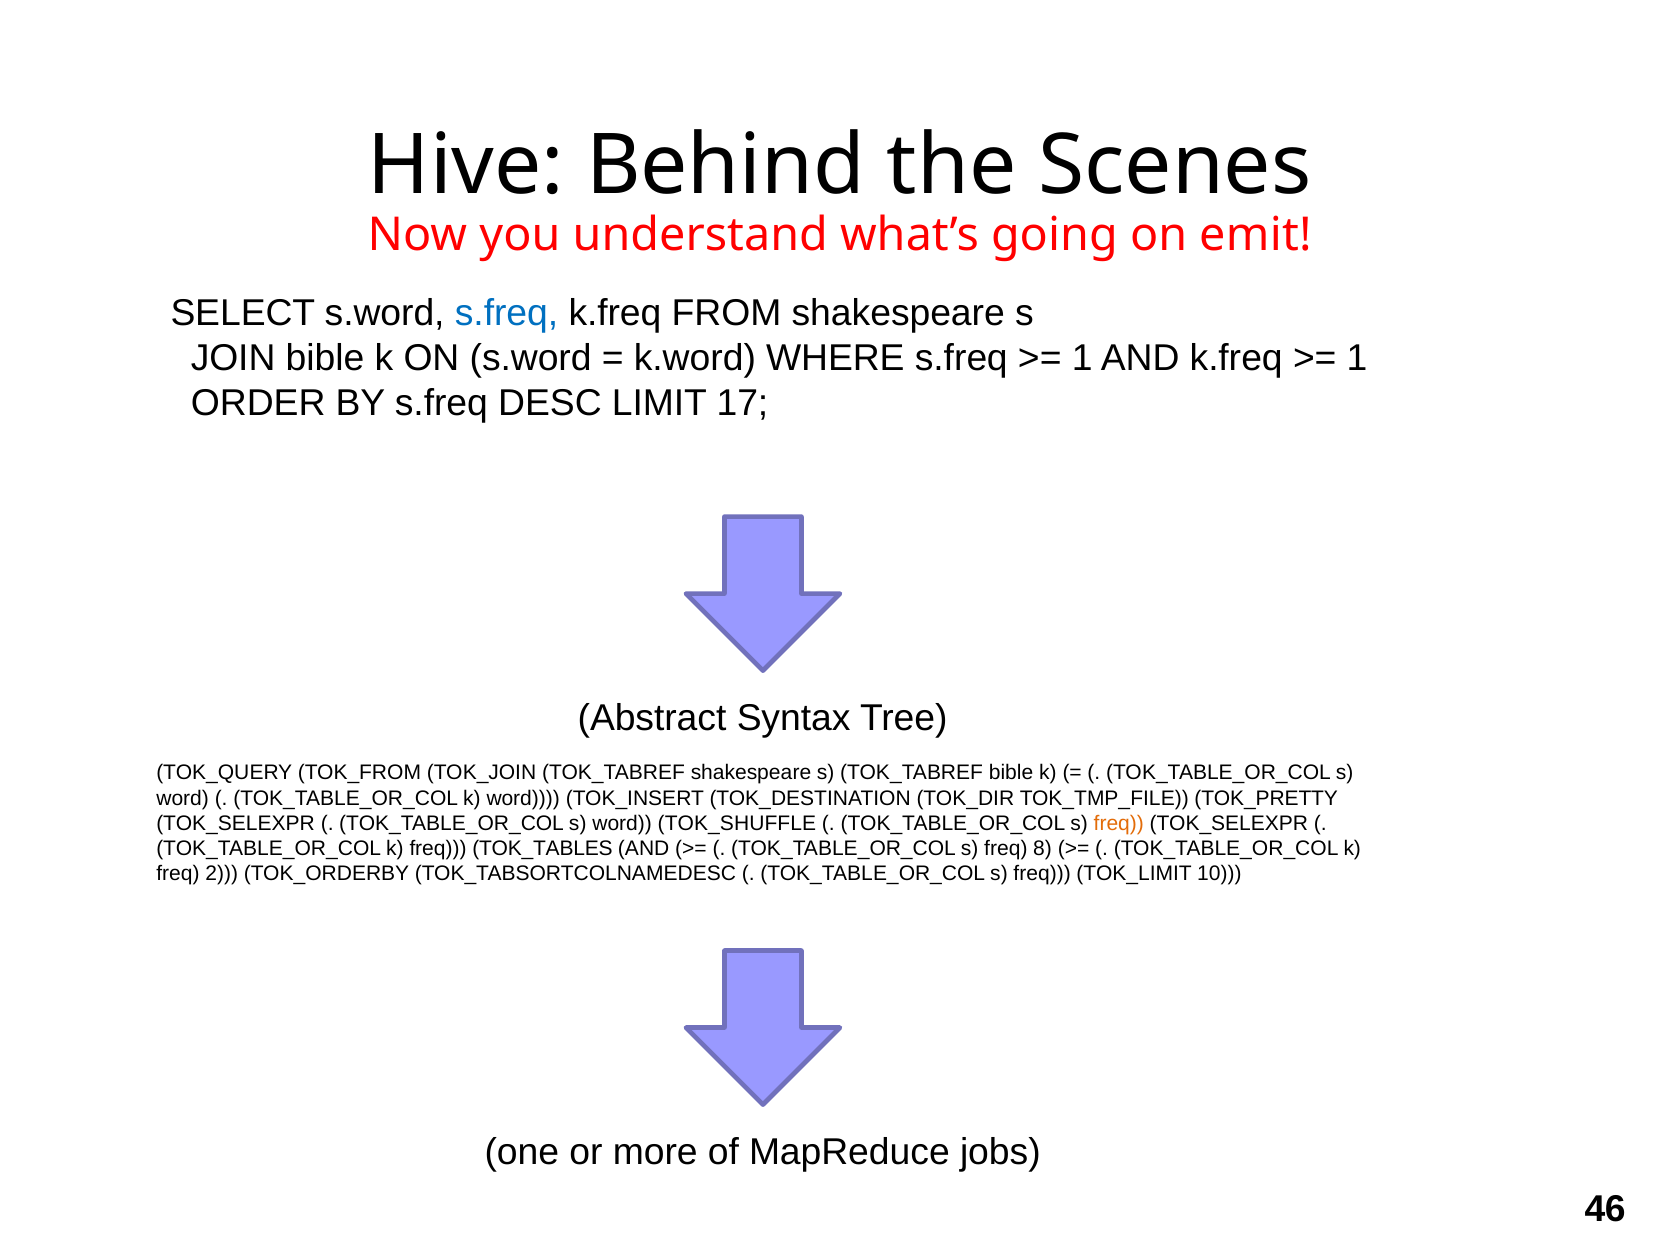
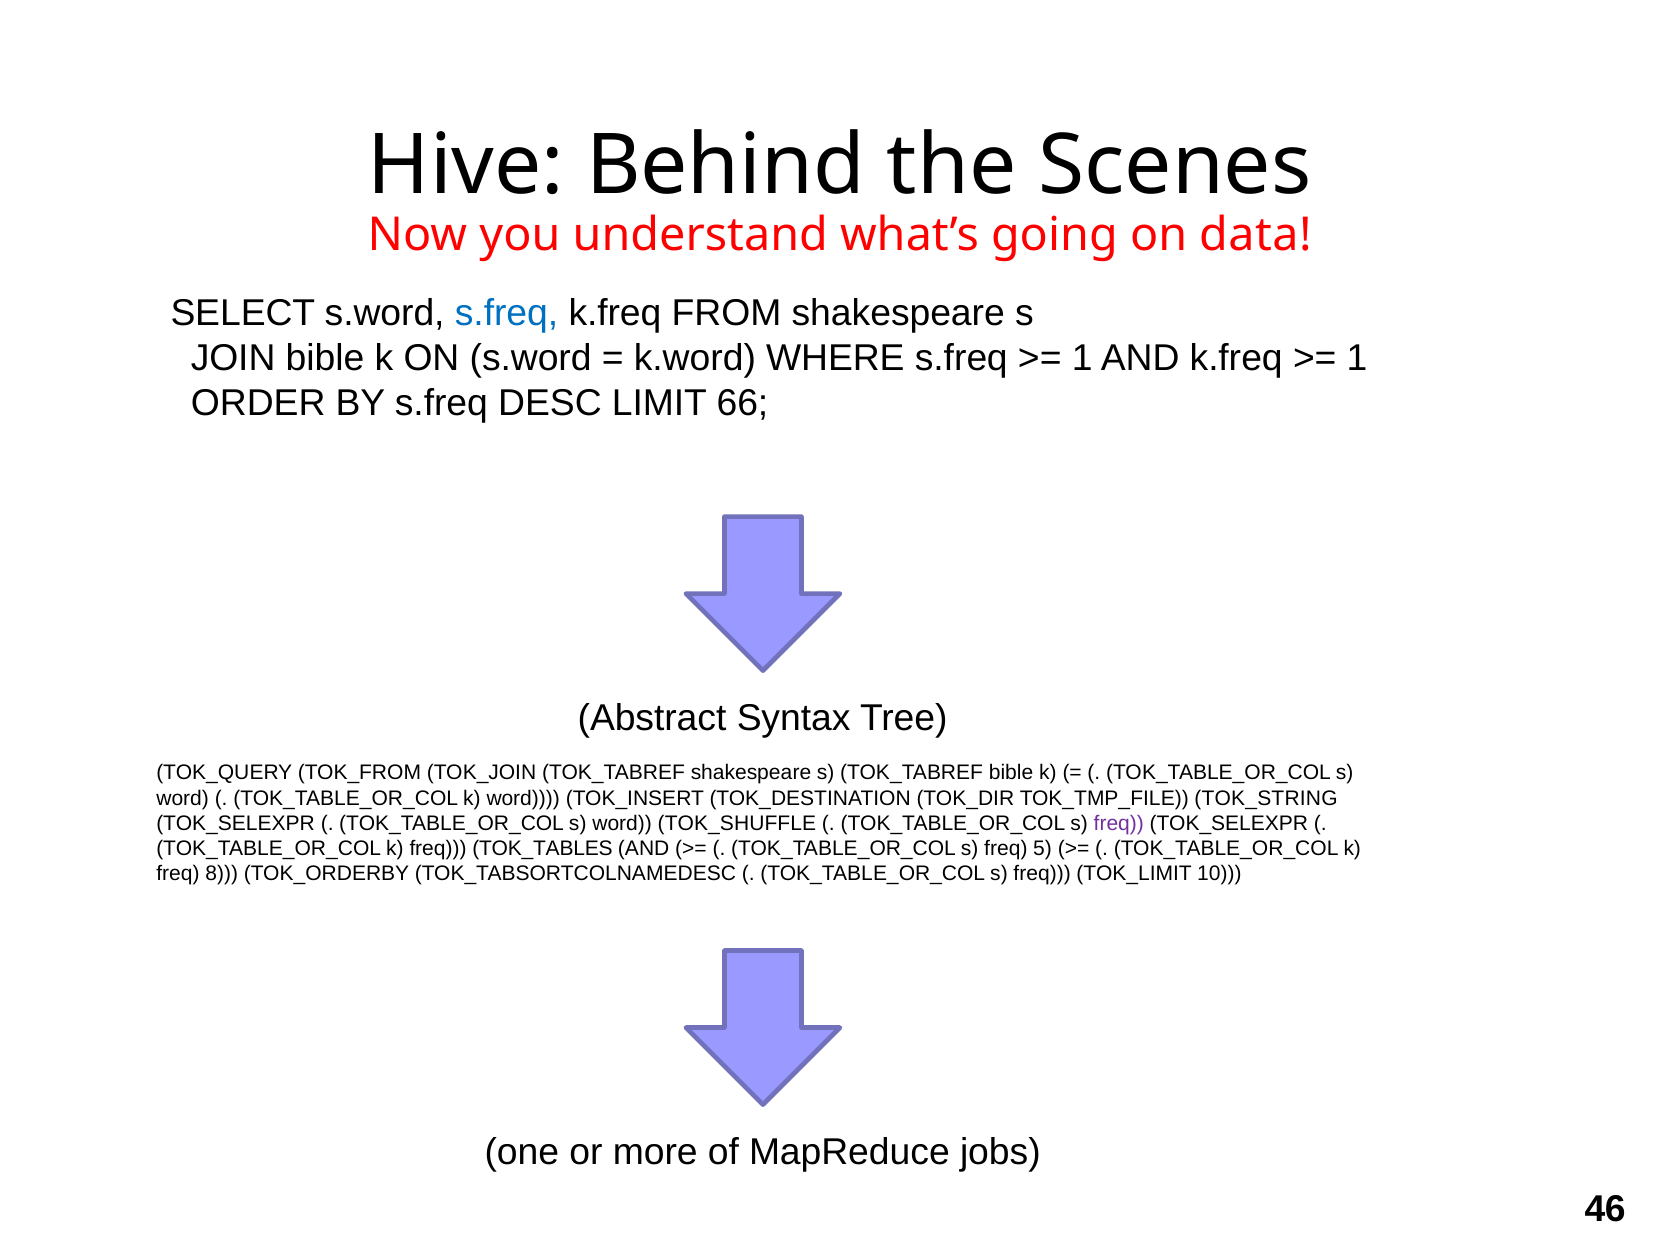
emit: emit -> data
17: 17 -> 66
TOK_PRETTY: TOK_PRETTY -> TOK_STRING
freq at (1119, 823) colour: orange -> purple
8: 8 -> 5
2: 2 -> 8
